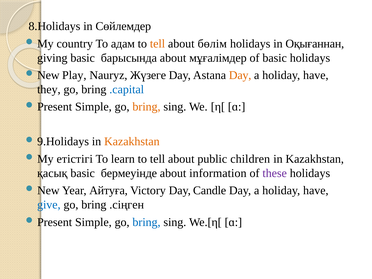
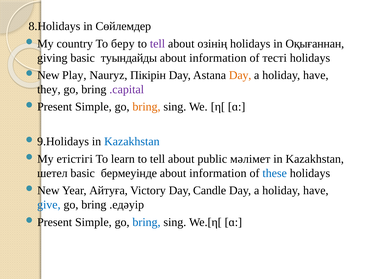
адам: адам -> беру
tell at (157, 44) colour: orange -> purple
бөлім: бөлім -> озінің
барысында: барысында -> туындайды
мұғалімдер at (218, 58): мұғалімдер -> information
of basic: basic -> тесті
Жүзеге: Жүзеге -> Пікірін
.capital colour: blue -> purple
Kazakhstan at (132, 142) colour: orange -> blue
children: children -> мәлімет
қасық: қасық -> шетел
these colour: purple -> blue
.сіңген: .сіңген -> .едәуір
